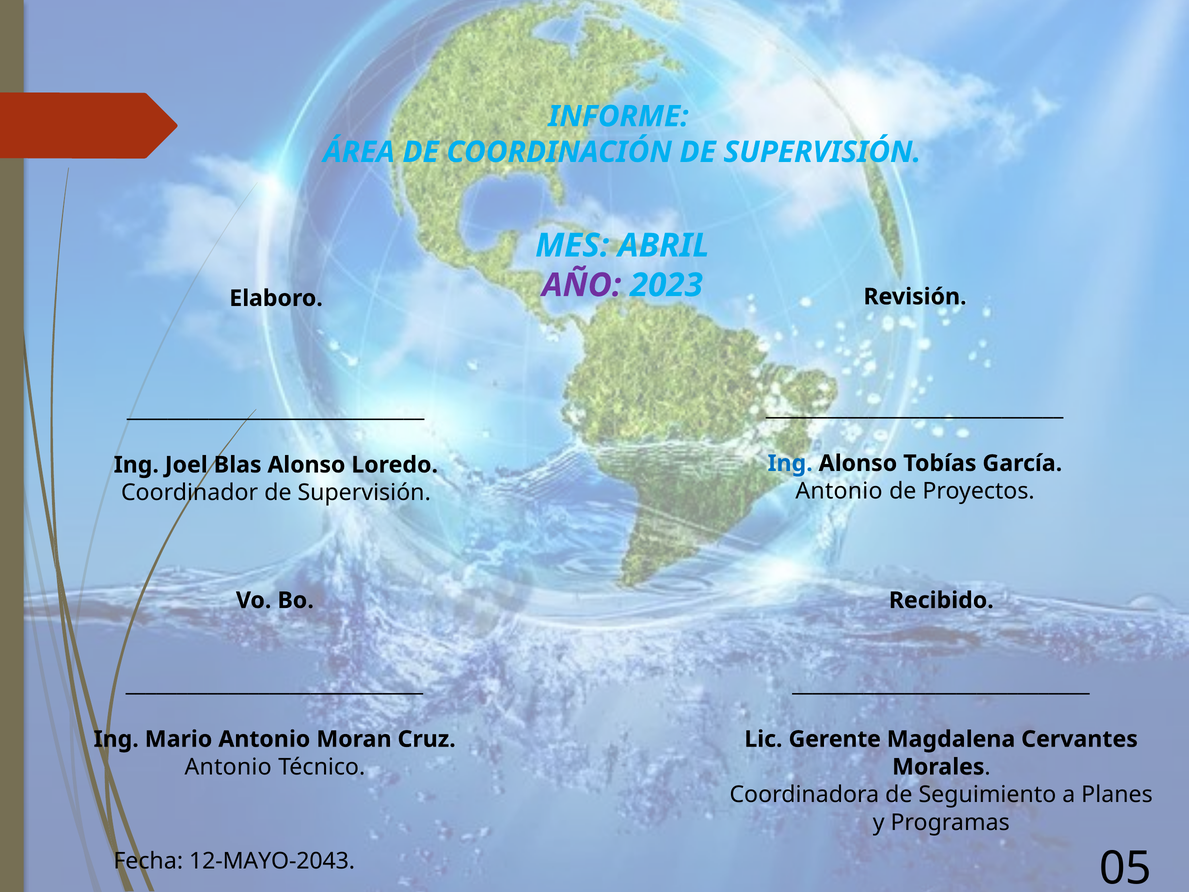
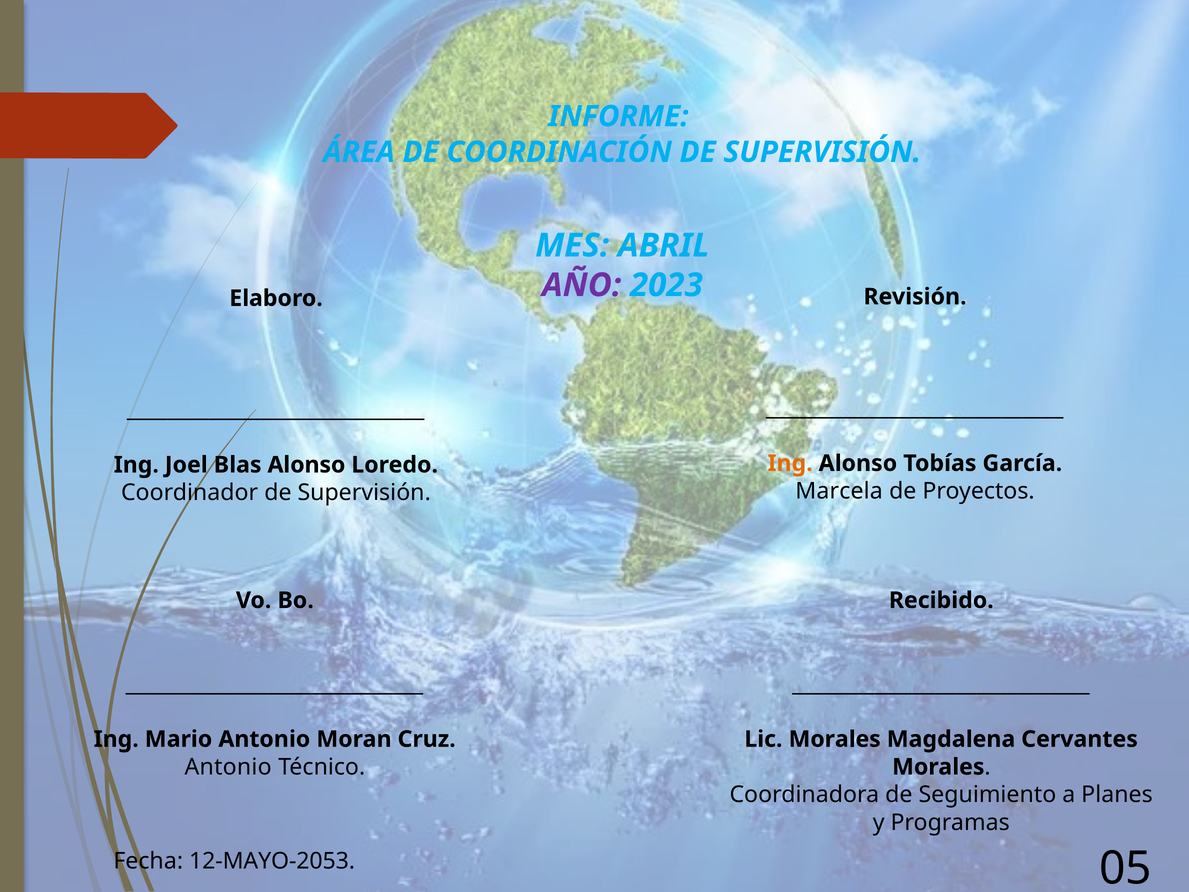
Ing at (790, 463) colour: blue -> orange
Antonio at (839, 491): Antonio -> Marcela
Lic Gerente: Gerente -> Morales
12-MAYO-2043: 12-MAYO-2043 -> 12-MAYO-2053
